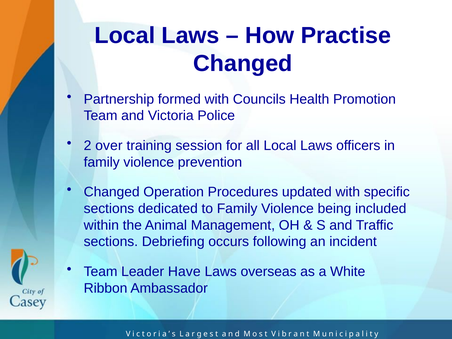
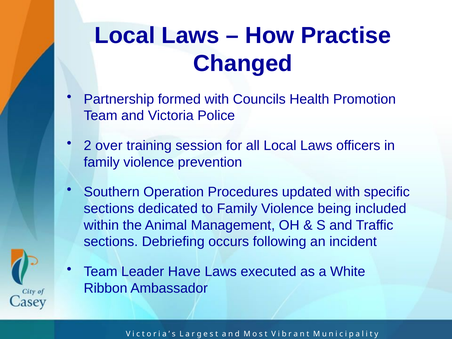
Changed at (112, 192): Changed -> Southern
overseas: overseas -> executed
